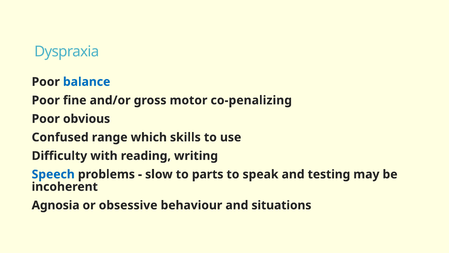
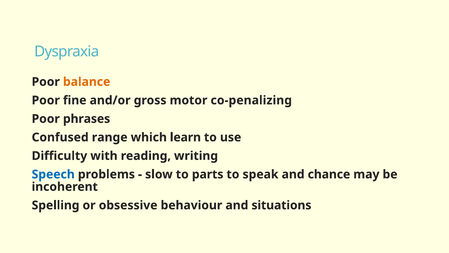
balance colour: blue -> orange
obvious: obvious -> phrases
skills: skills -> learn
testing: testing -> chance
Agnosia: Agnosia -> Spelling
